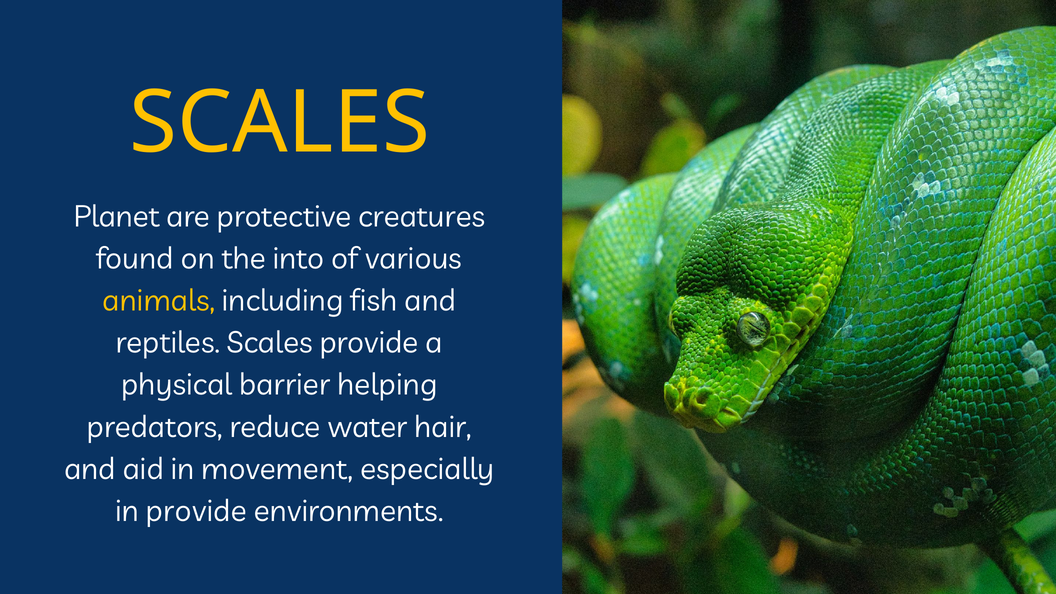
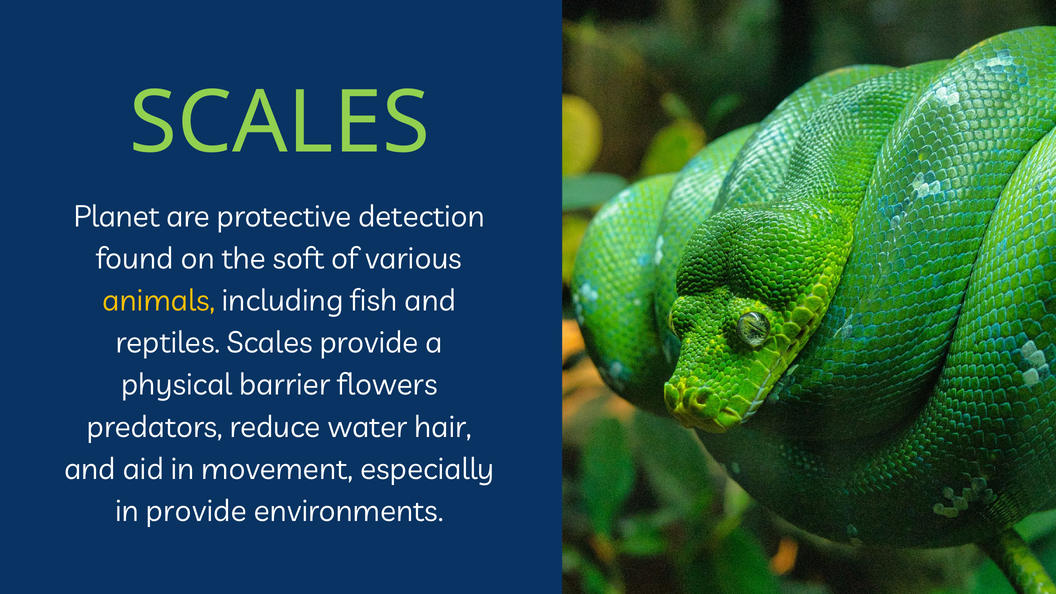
SCALES at (280, 123) colour: yellow -> light green
creatures: creatures -> detection
into: into -> soft
helping: helping -> flowers
